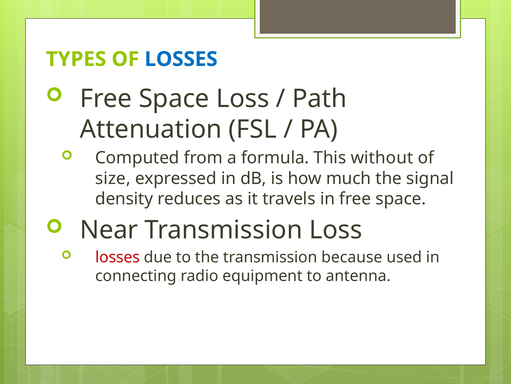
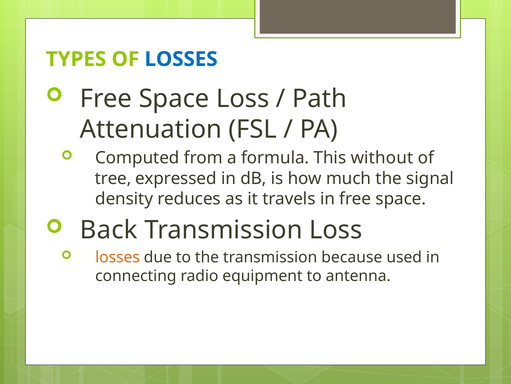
size: size -> tree
Near: Near -> Back
losses at (118, 257) colour: red -> orange
